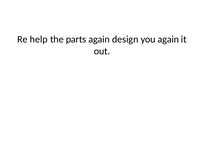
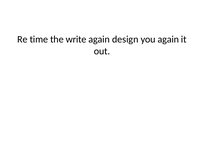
help: help -> time
parts: parts -> write
